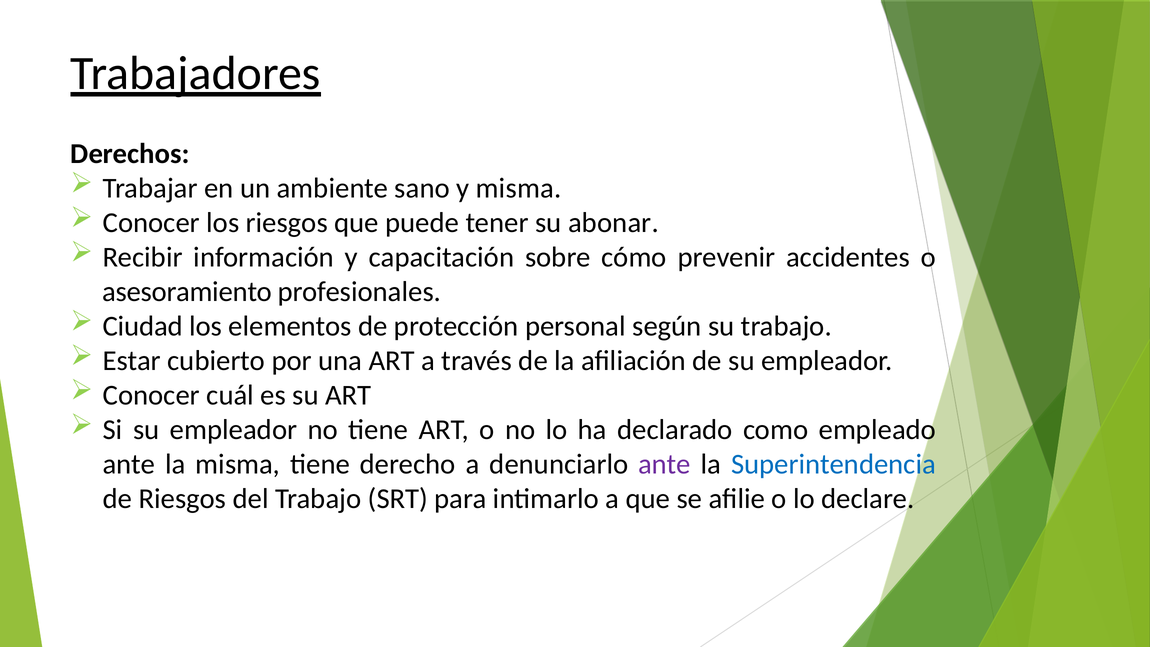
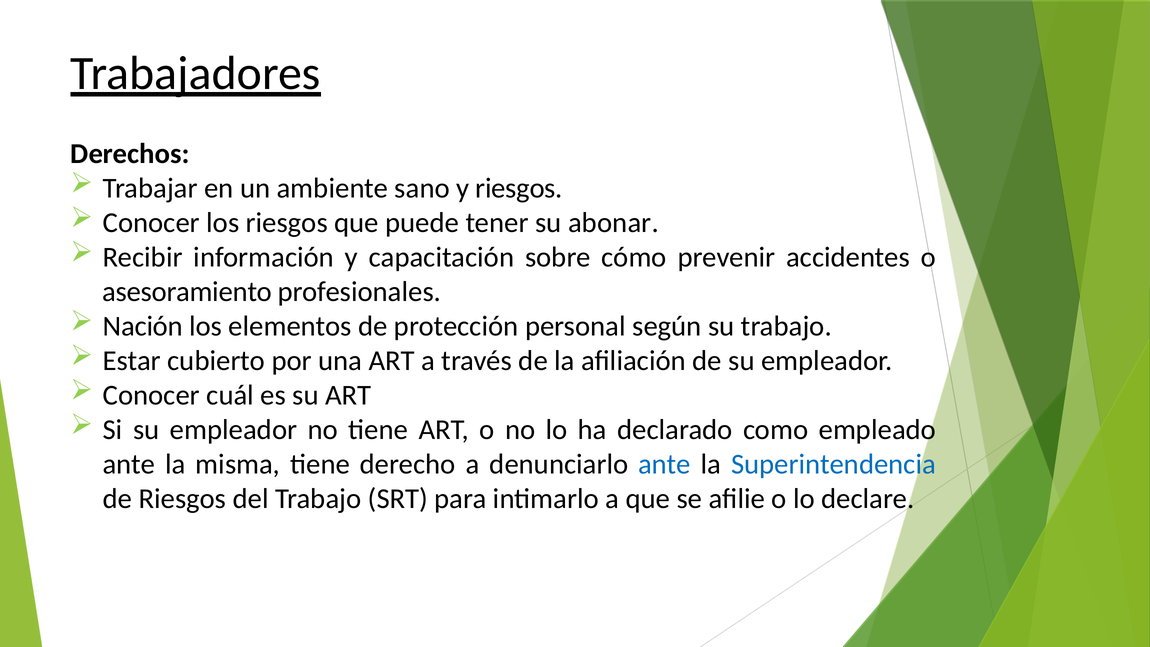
y misma: misma -> riesgos
Ciudad: Ciudad -> Nación
ante at (664, 464) colour: purple -> blue
